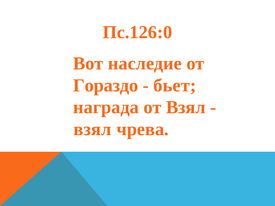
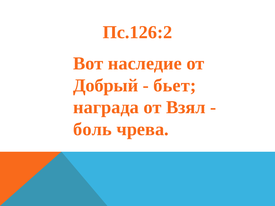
Пс.126:0: Пс.126:0 -> Пс.126:2
Гораздо: Гораздо -> Добрый
взял at (92, 129): взял -> боль
